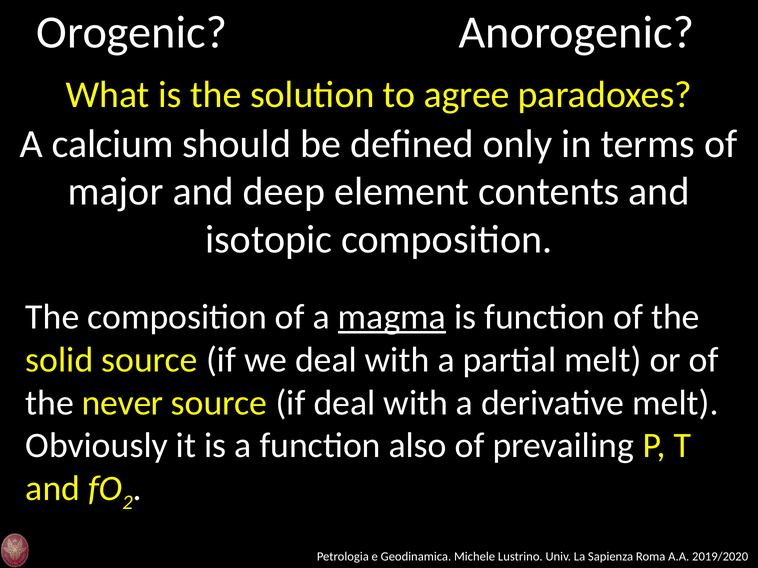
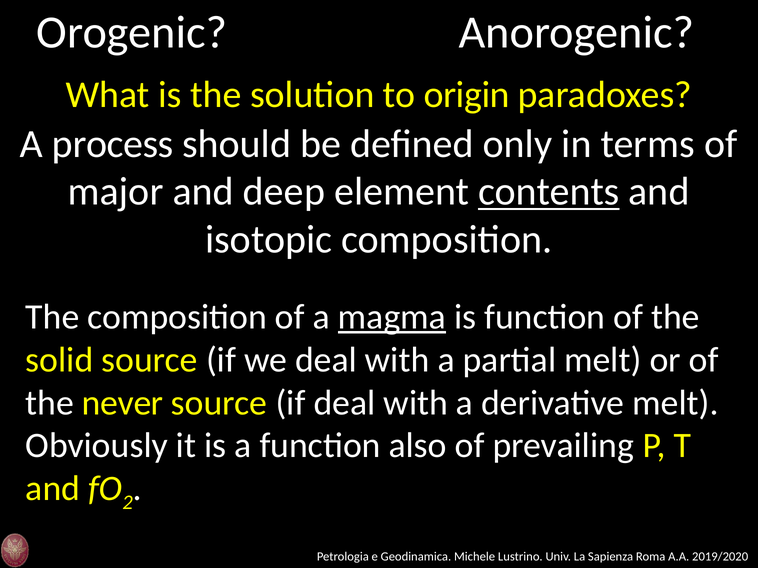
agree: agree -> origin
calcium: calcium -> process
contents underline: none -> present
